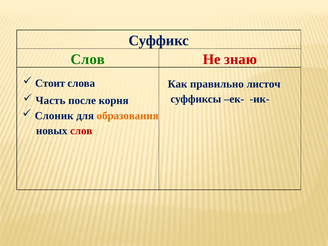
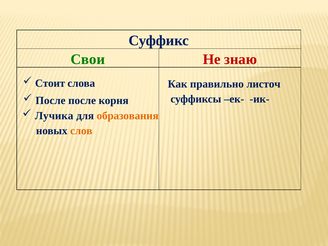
Слов at (88, 59): Слов -> Свои
Часть at (50, 101): Часть -> После
Слоник: Слоник -> Лучика
слов at (81, 131) colour: red -> orange
